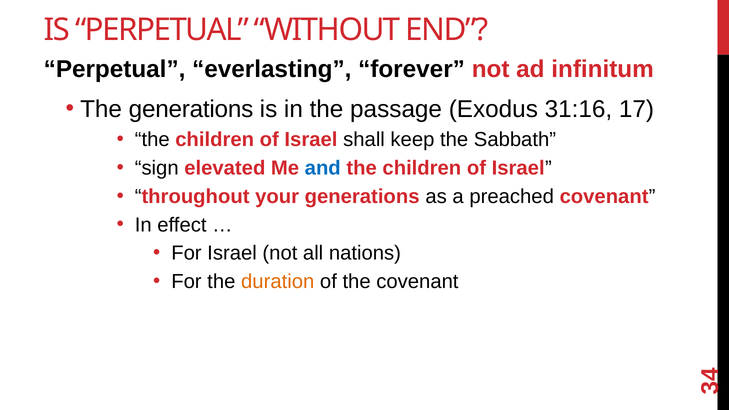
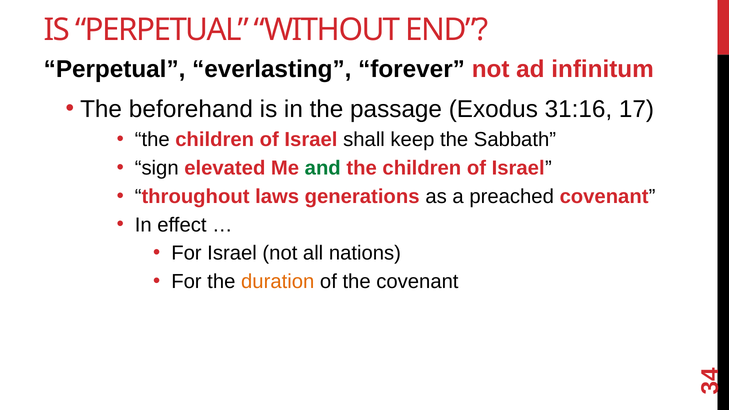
The generations: generations -> beforehand
and colour: blue -> green
your: your -> laws
